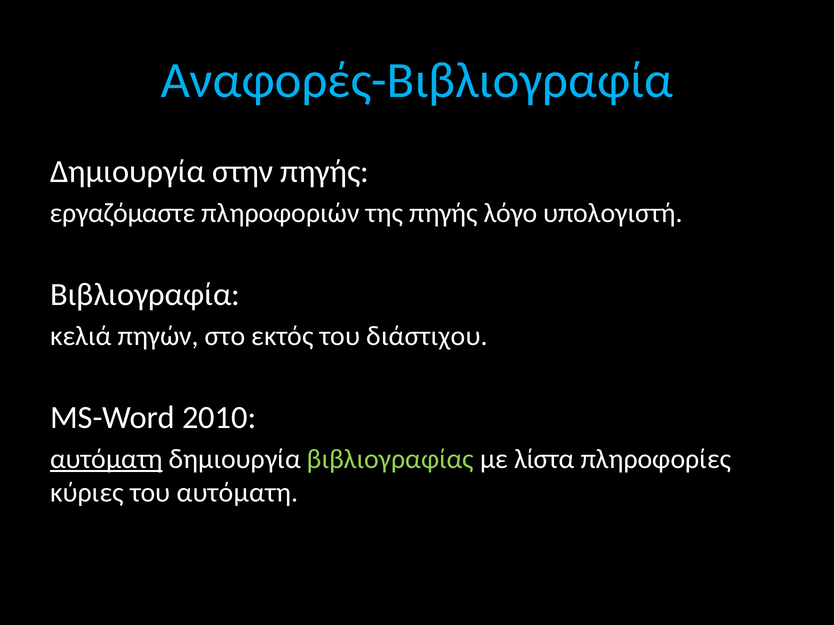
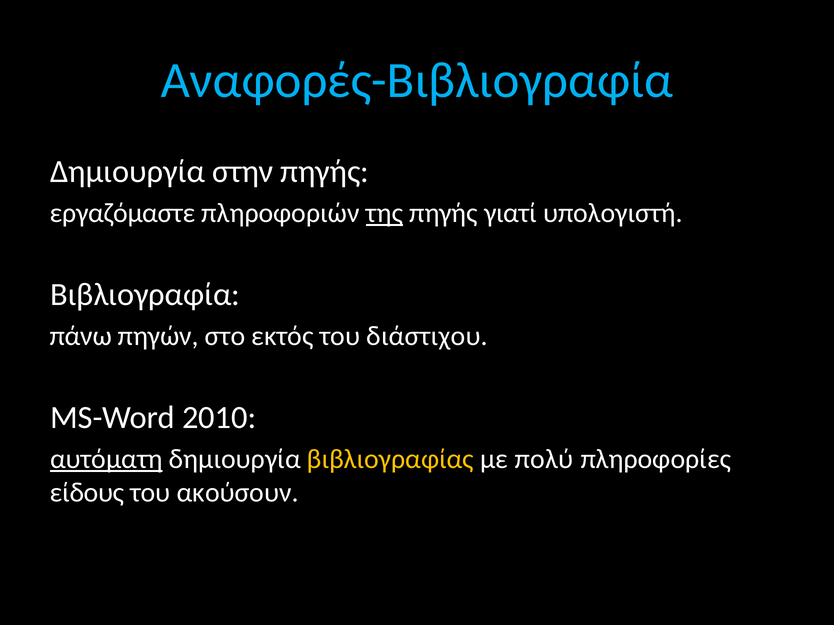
της underline: none -> present
λόγο: λόγο -> γιατί
κελιά: κελιά -> πάνω
βιβλιογραφίας colour: light green -> yellow
λίστα: λίστα -> πολύ
κύριες: κύριες -> είδους
του αυτόματη: αυτόματη -> ακούσουν
